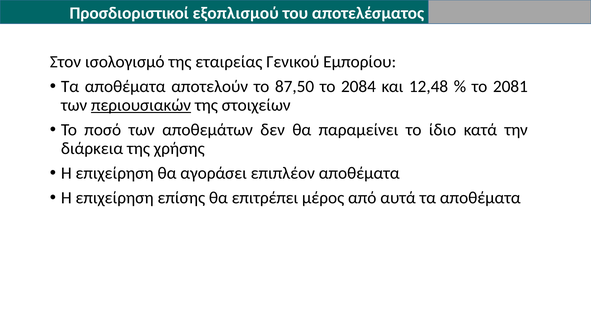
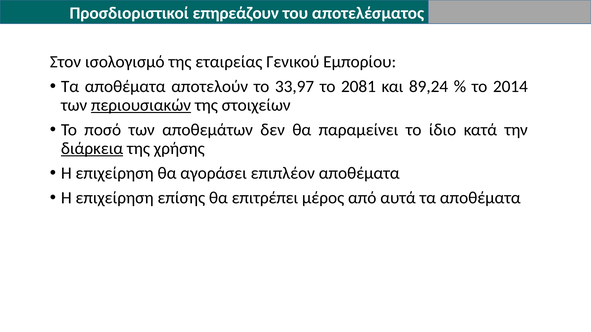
εξοπλισμού: εξοπλισμού -> επηρεάζουν
87,50: 87,50 -> 33,97
2084: 2084 -> 2081
12,48: 12,48 -> 89,24
2081: 2081 -> 2014
διάρκεια underline: none -> present
